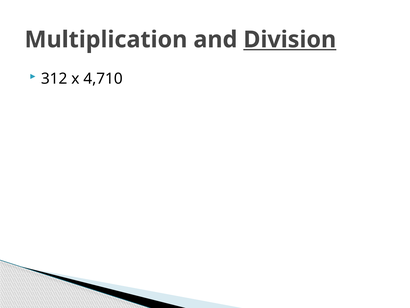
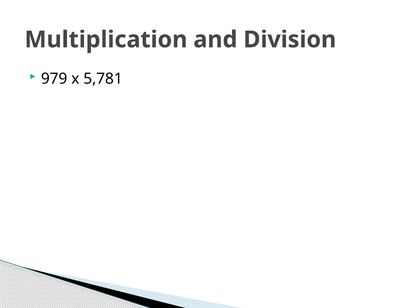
Division underline: present -> none
312: 312 -> 979
4,710: 4,710 -> 5,781
